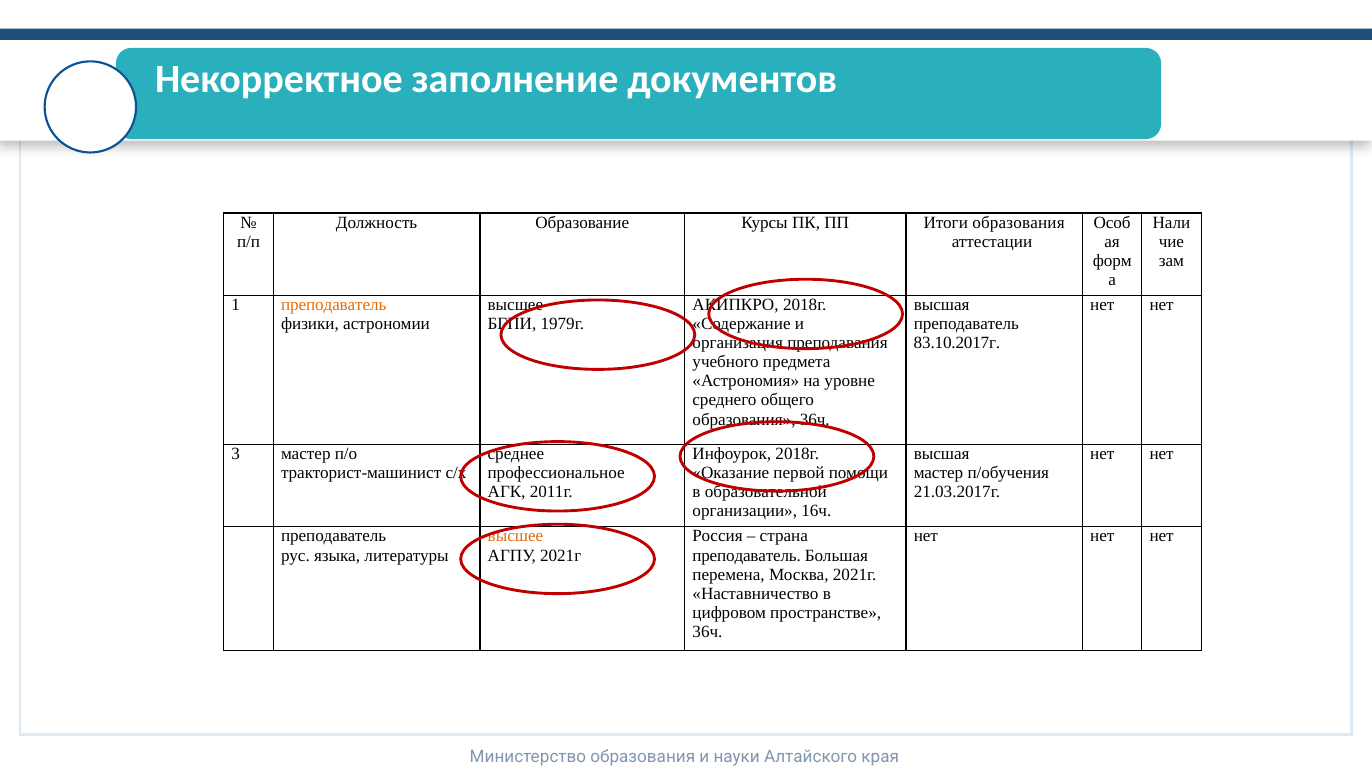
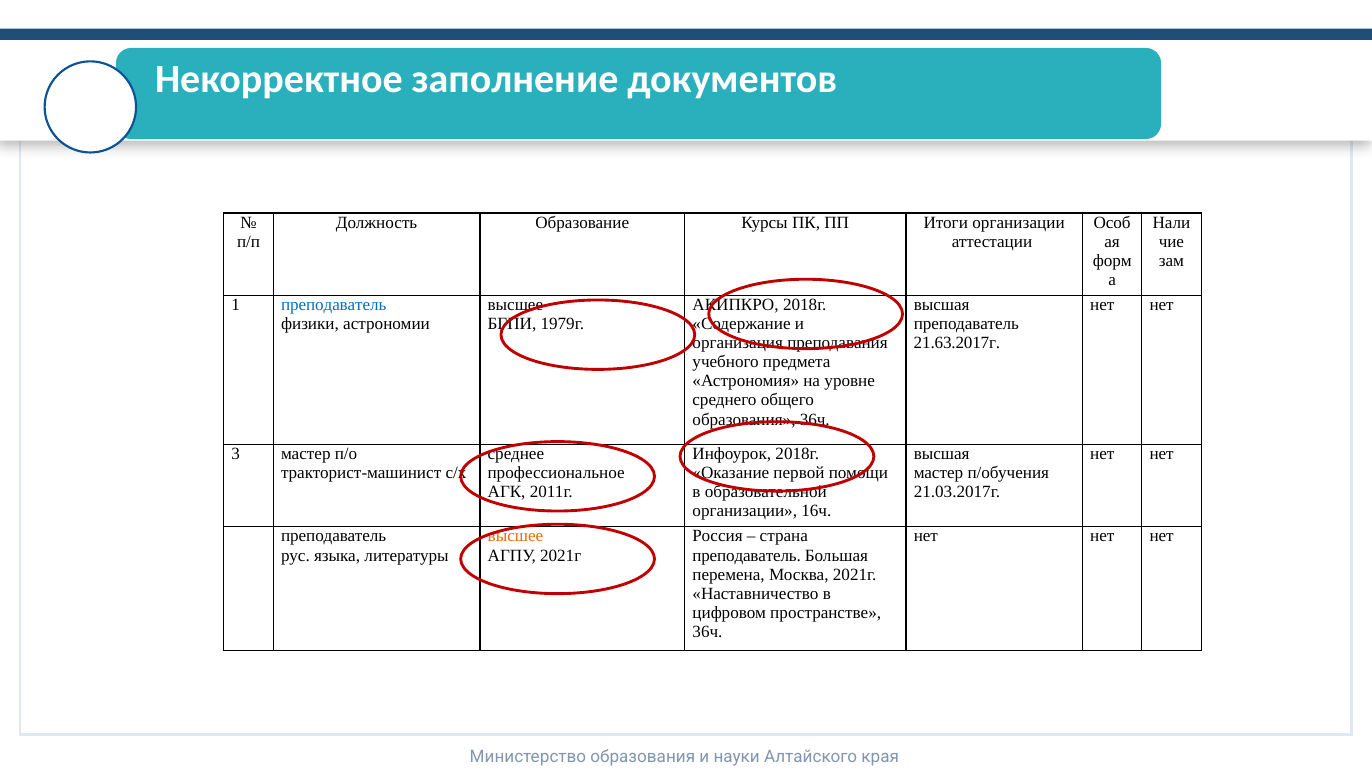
Итоги образования: образования -> организации
преподаватель at (334, 305) colour: orange -> blue
83.10.2017г: 83.10.2017г -> 21.63.2017г
